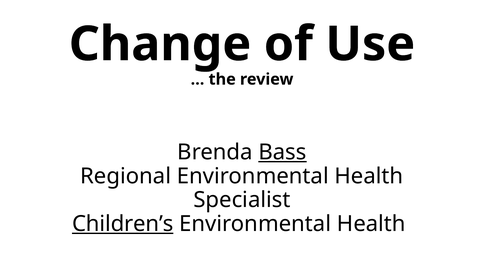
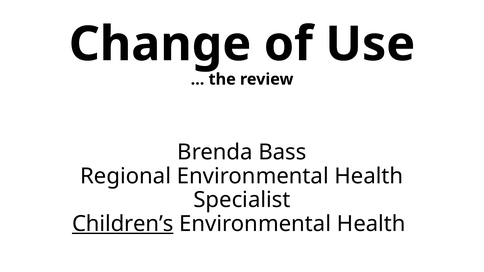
Bass underline: present -> none
